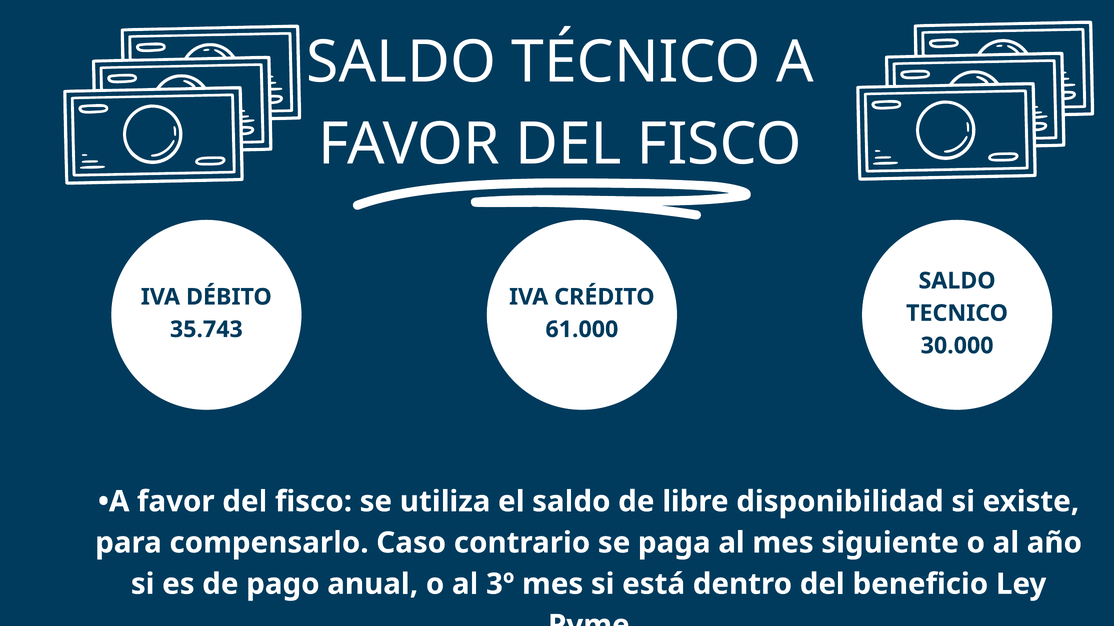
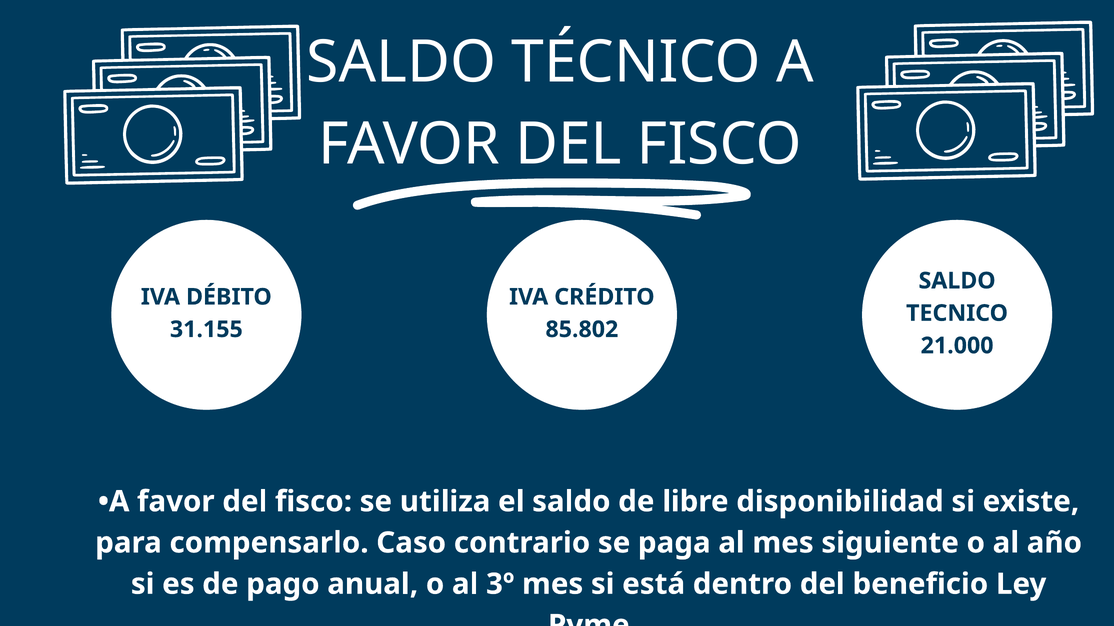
35.743: 35.743 -> 31.155
61.000: 61.000 -> 85.802
30.000: 30.000 -> 21.000
